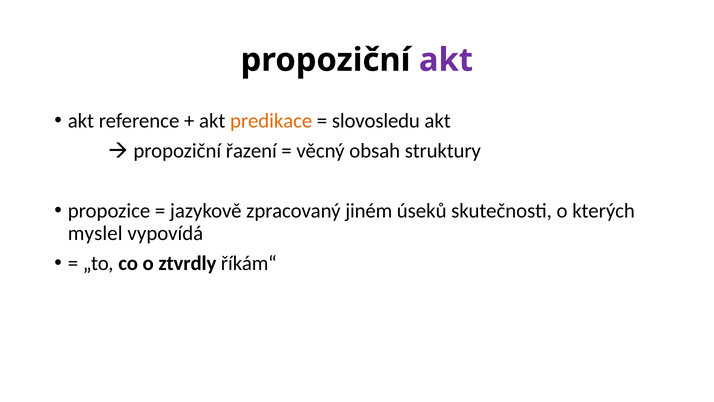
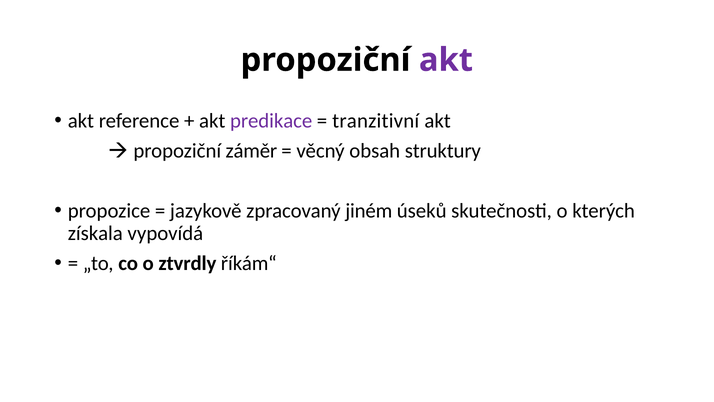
predikace colour: orange -> purple
slovosledu: slovosledu -> tranzitivní
řazení: řazení -> záměr
myslel: myslel -> získala
